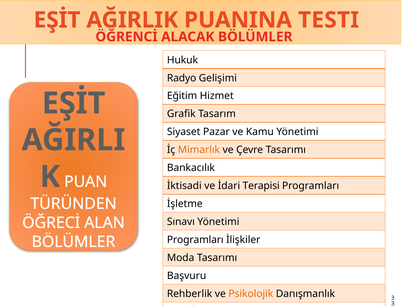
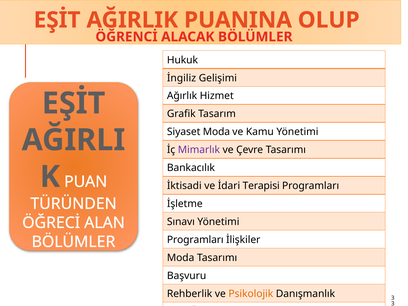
TESTI: TESTI -> OLUP
Radyo: Radyo -> İngiliz
Eğitim: Eğitim -> Ağırlık
Siyaset Pazar: Pazar -> Moda
Mimarlık colour: orange -> purple
